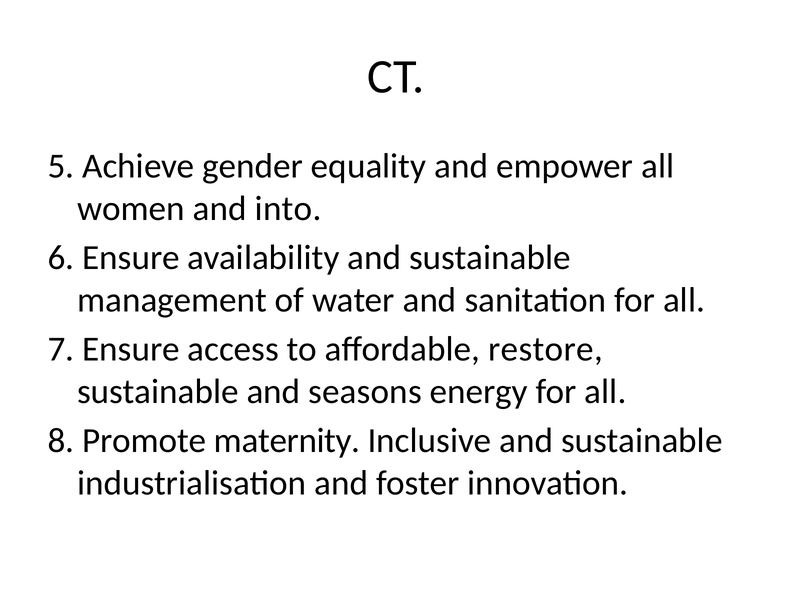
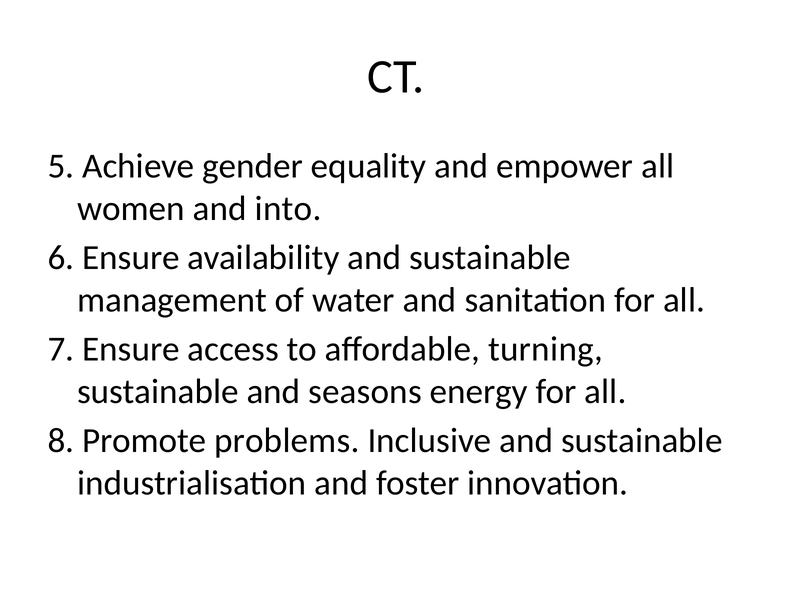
restore: restore -> turning
maternity: maternity -> problems
